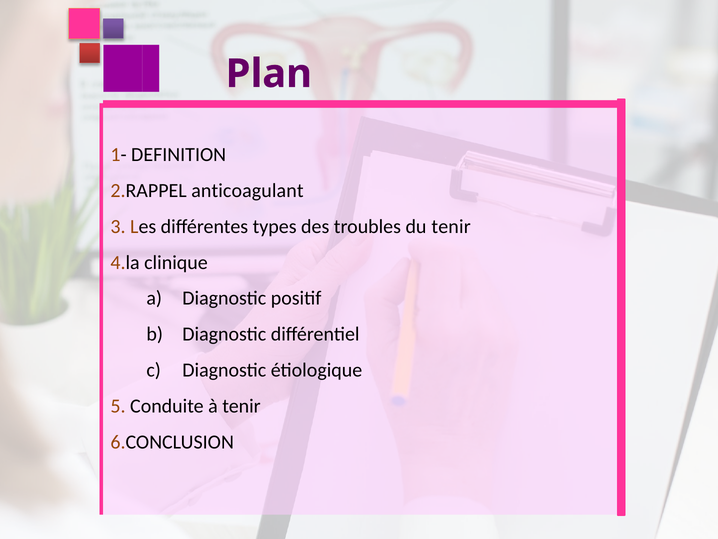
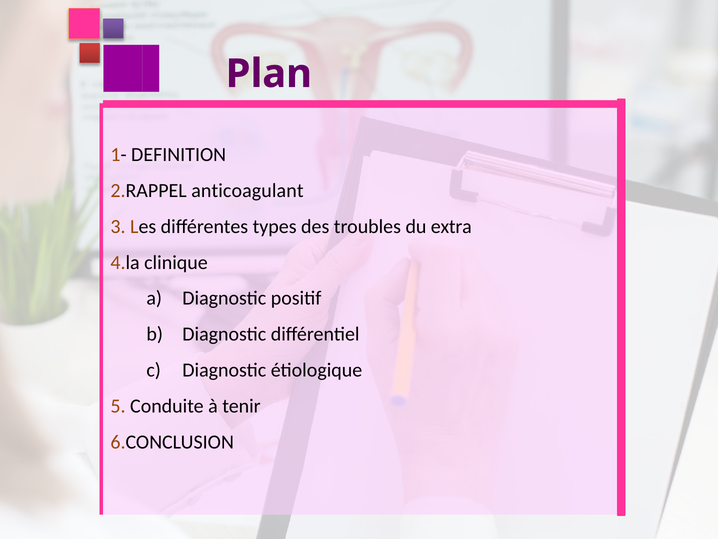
du tenir: tenir -> extra
